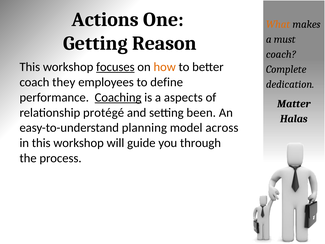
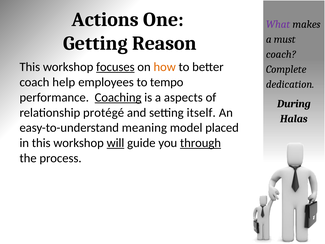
What colour: orange -> purple
they: they -> help
define: define -> tempo
Matter: Matter -> During
been: been -> itself
planning: planning -> meaning
across: across -> placed
will underline: none -> present
through underline: none -> present
